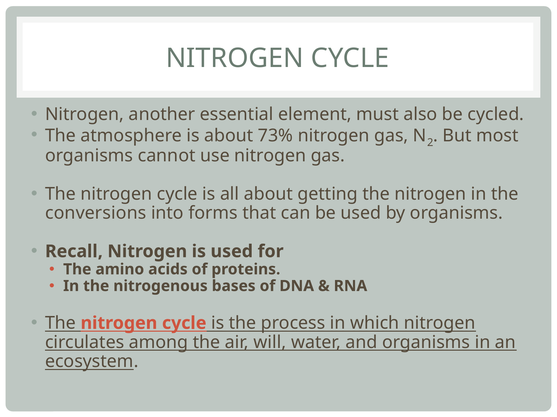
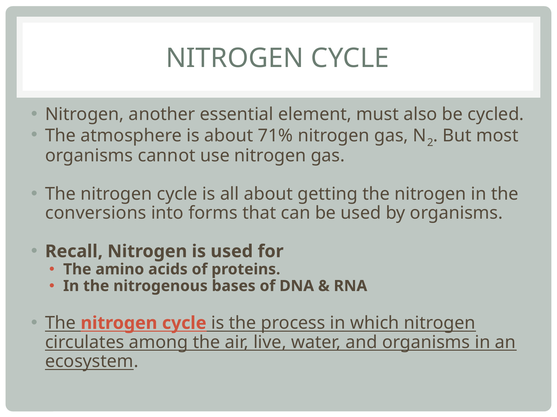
73%: 73% -> 71%
will: will -> live
